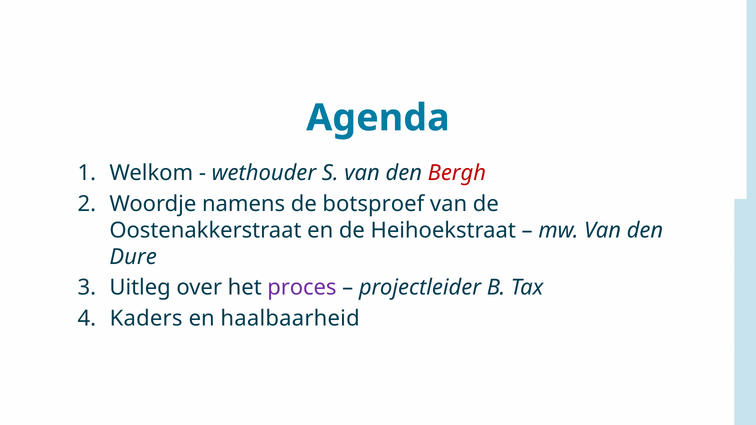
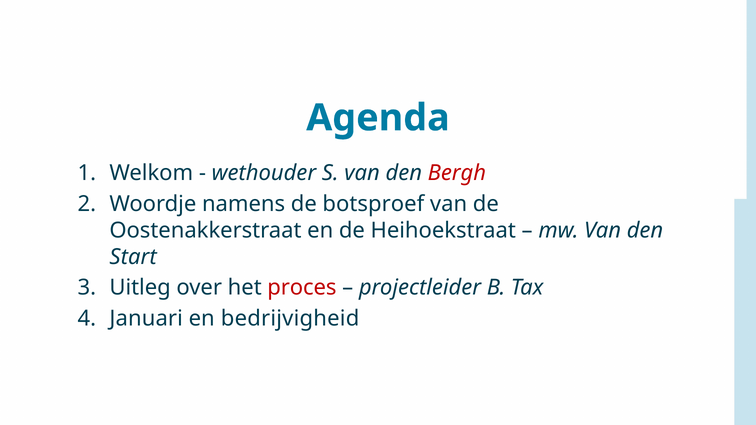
Dure: Dure -> Start
proces colour: purple -> red
Kaders: Kaders -> Januari
haalbaarheid: haalbaarheid -> bedrijvigheid
